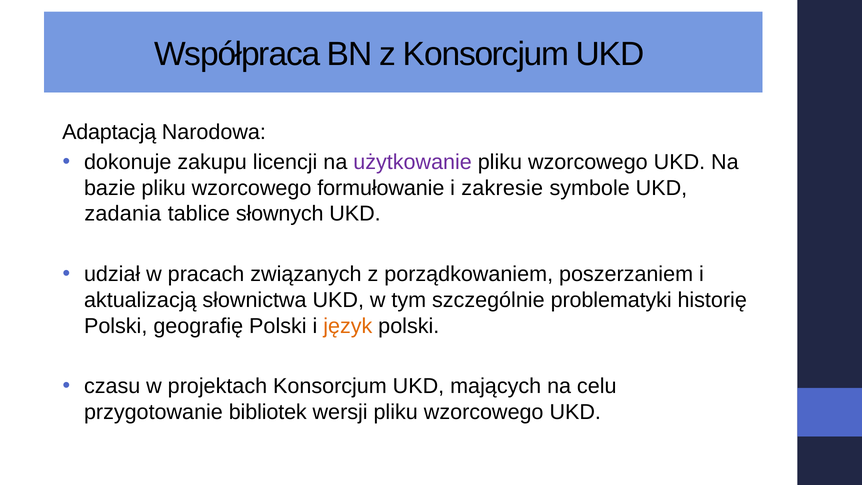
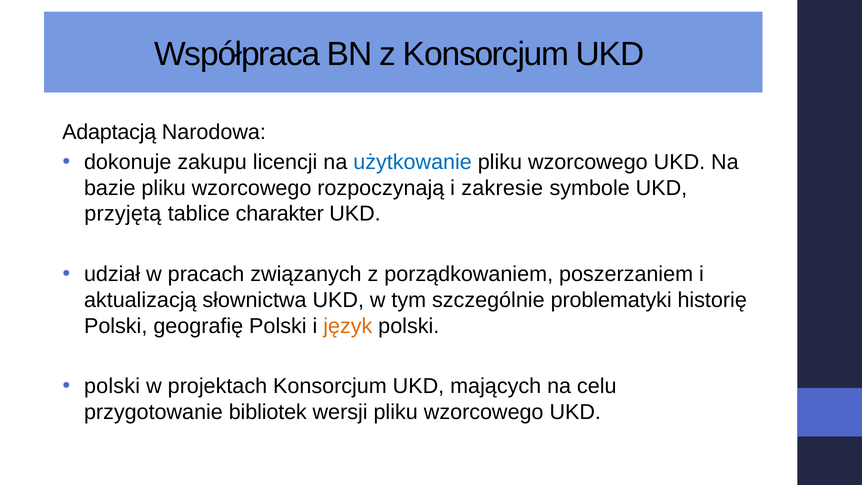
użytkowanie colour: purple -> blue
formułowanie: formułowanie -> rozpoczynają
zadania: zadania -> przyjętą
słownych: słownych -> charakter
czasu at (112, 386): czasu -> polski
